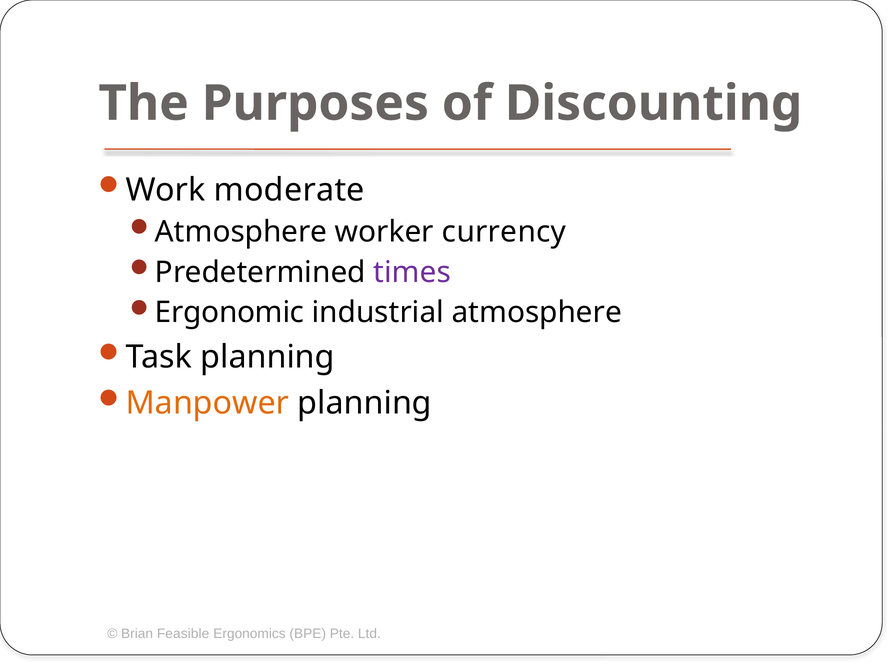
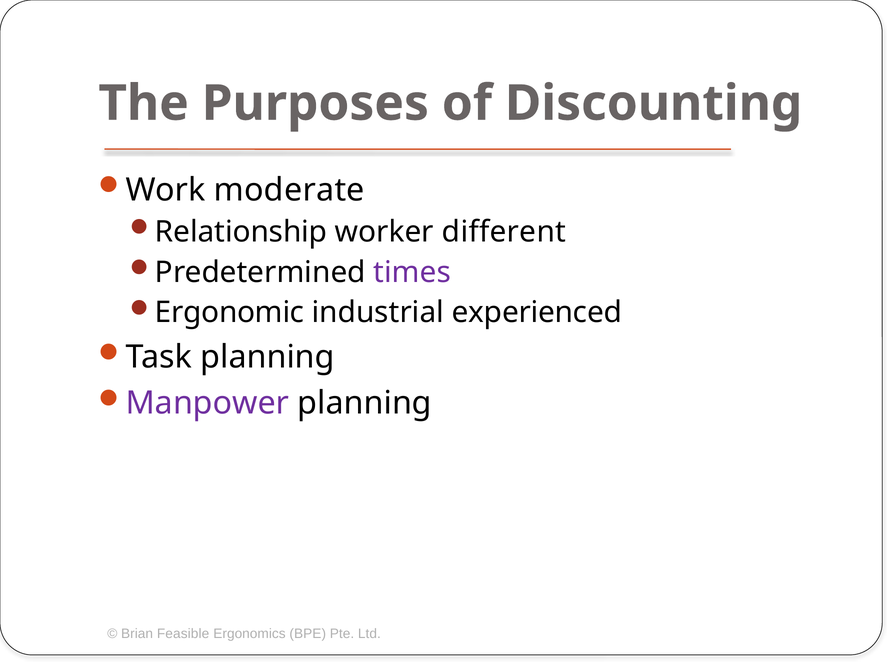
Atmosphere at (241, 232): Atmosphere -> Relationship
currency: currency -> different
industrial atmosphere: atmosphere -> experienced
Manpower colour: orange -> purple
